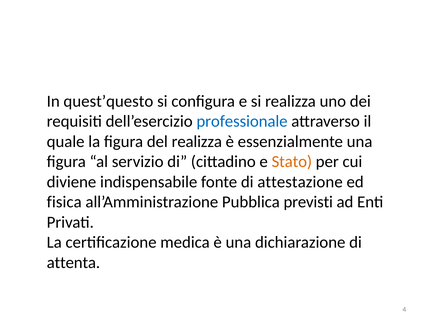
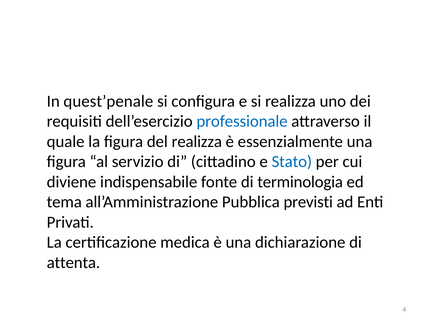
quest’questo: quest’questo -> quest’penale
Stato colour: orange -> blue
attestazione: attestazione -> terminologia
fisica: fisica -> tema
